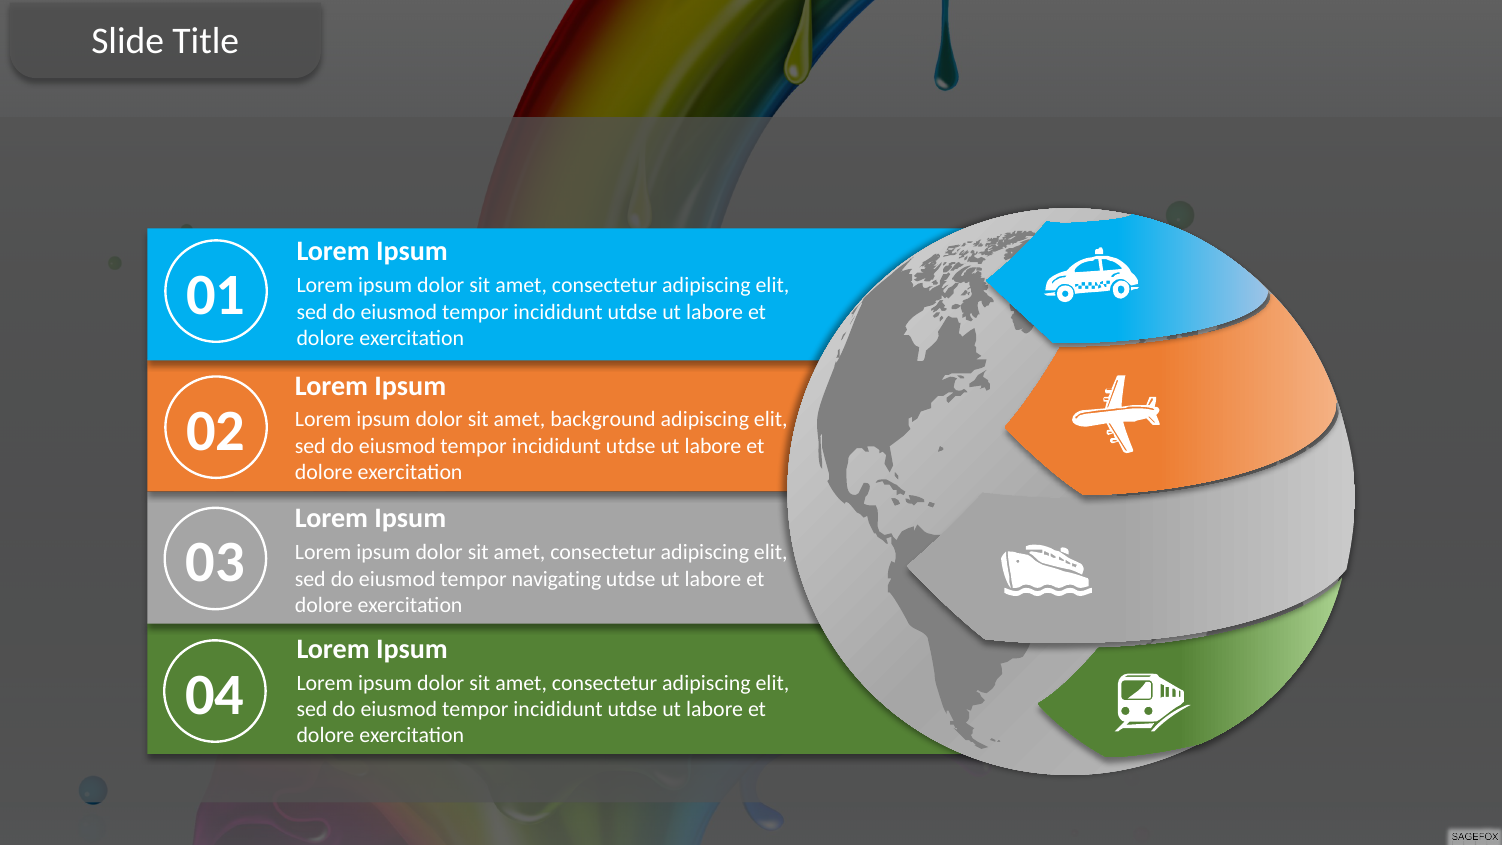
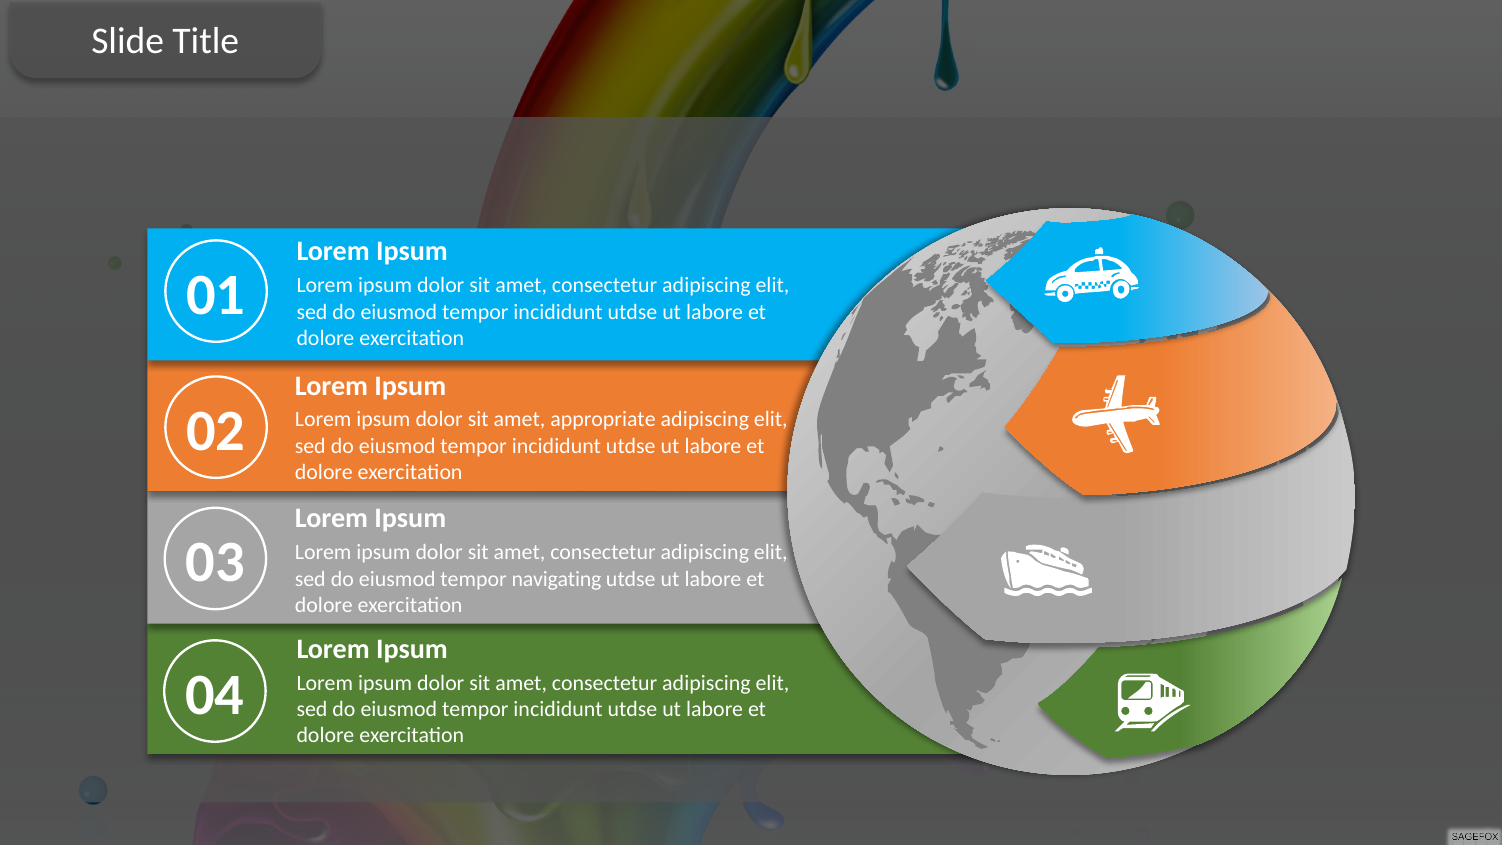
background: background -> appropriate
